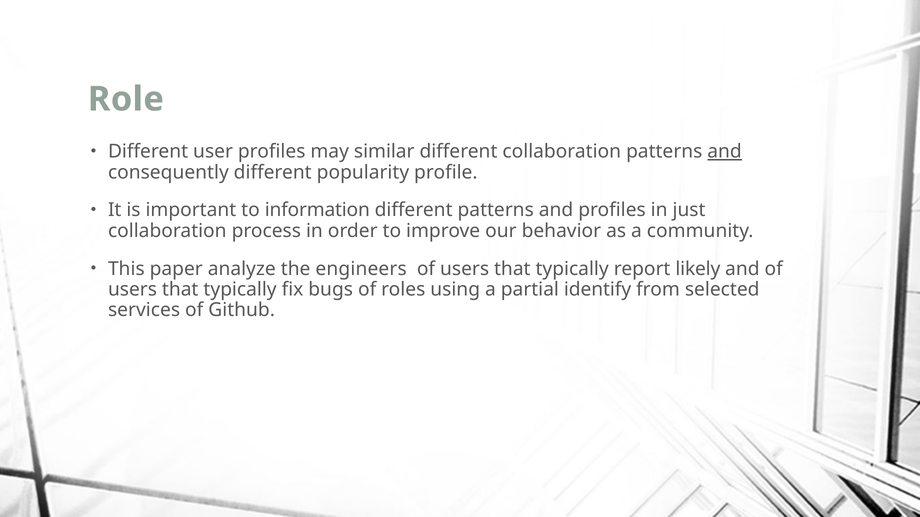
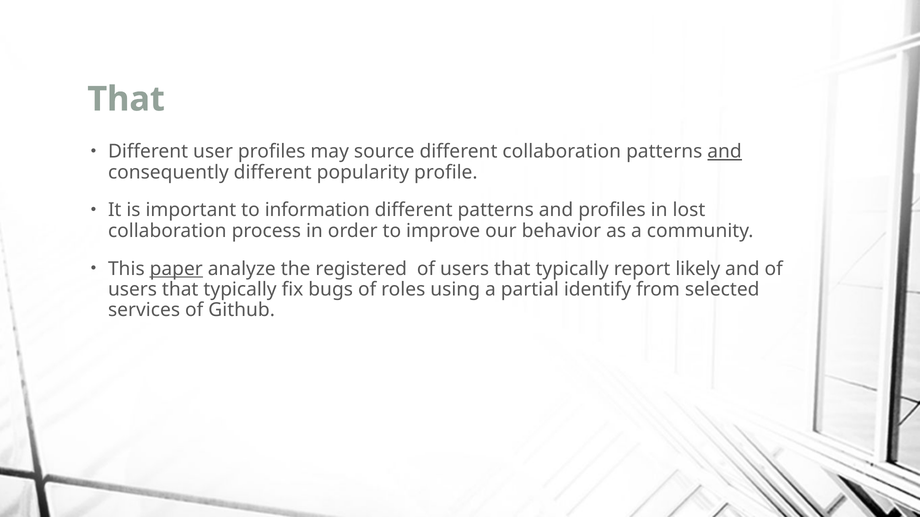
Role at (126, 99): Role -> That
similar: similar -> source
just: just -> lost
paper underline: none -> present
engineers: engineers -> registered
